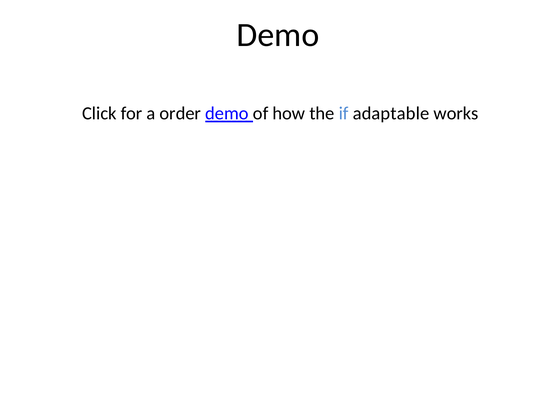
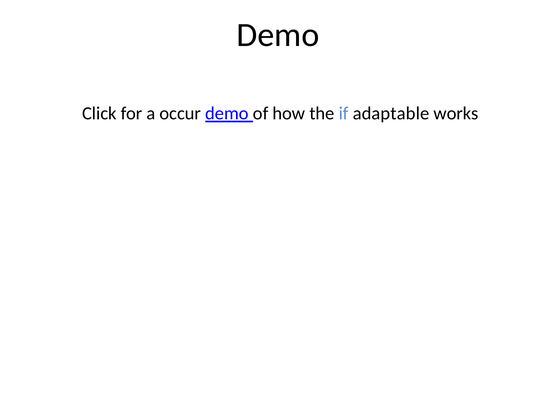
order: order -> occur
